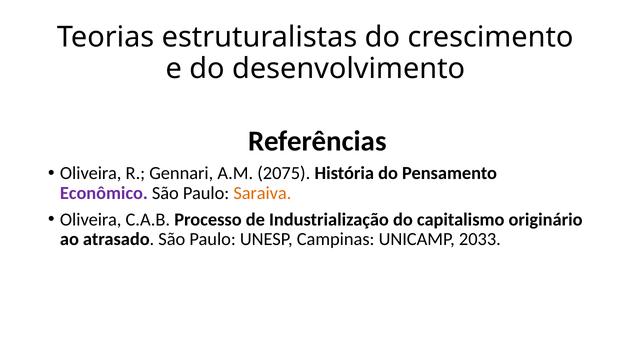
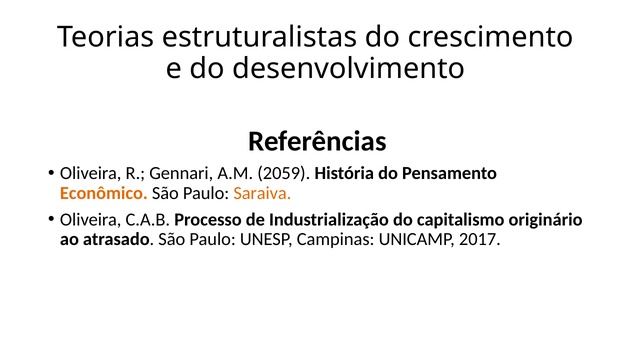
2075: 2075 -> 2059
Econômico colour: purple -> orange
2033: 2033 -> 2017
